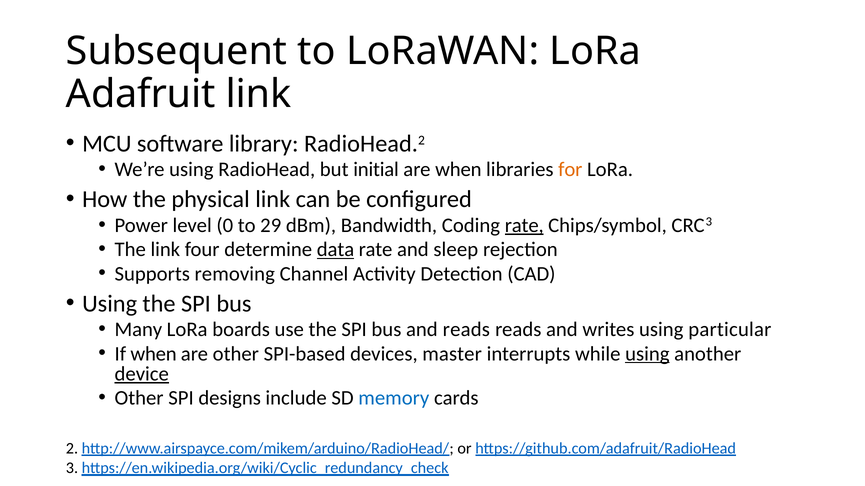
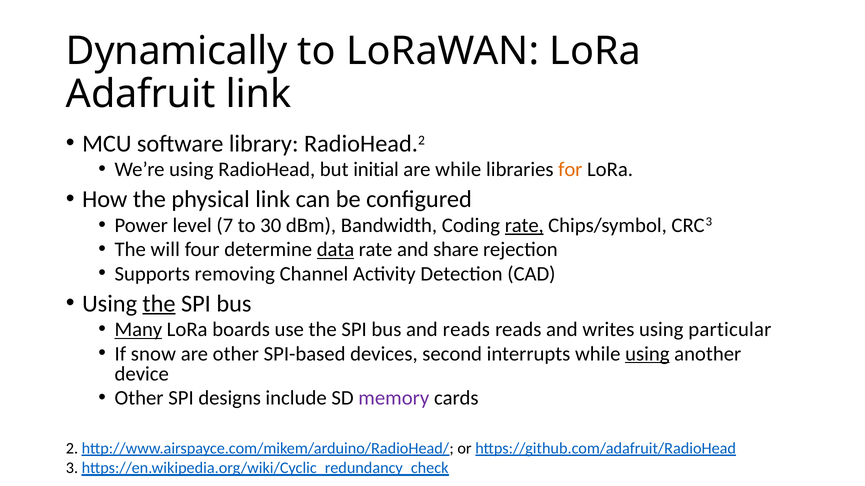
Subsequent: Subsequent -> Dynamically
are when: when -> while
0: 0 -> 7
29: 29 -> 30
The link: link -> will
sleep: sleep -> share
the at (159, 304) underline: none -> present
Many underline: none -> present
If when: when -> snow
master: master -> second
device underline: present -> none
memory colour: blue -> purple
